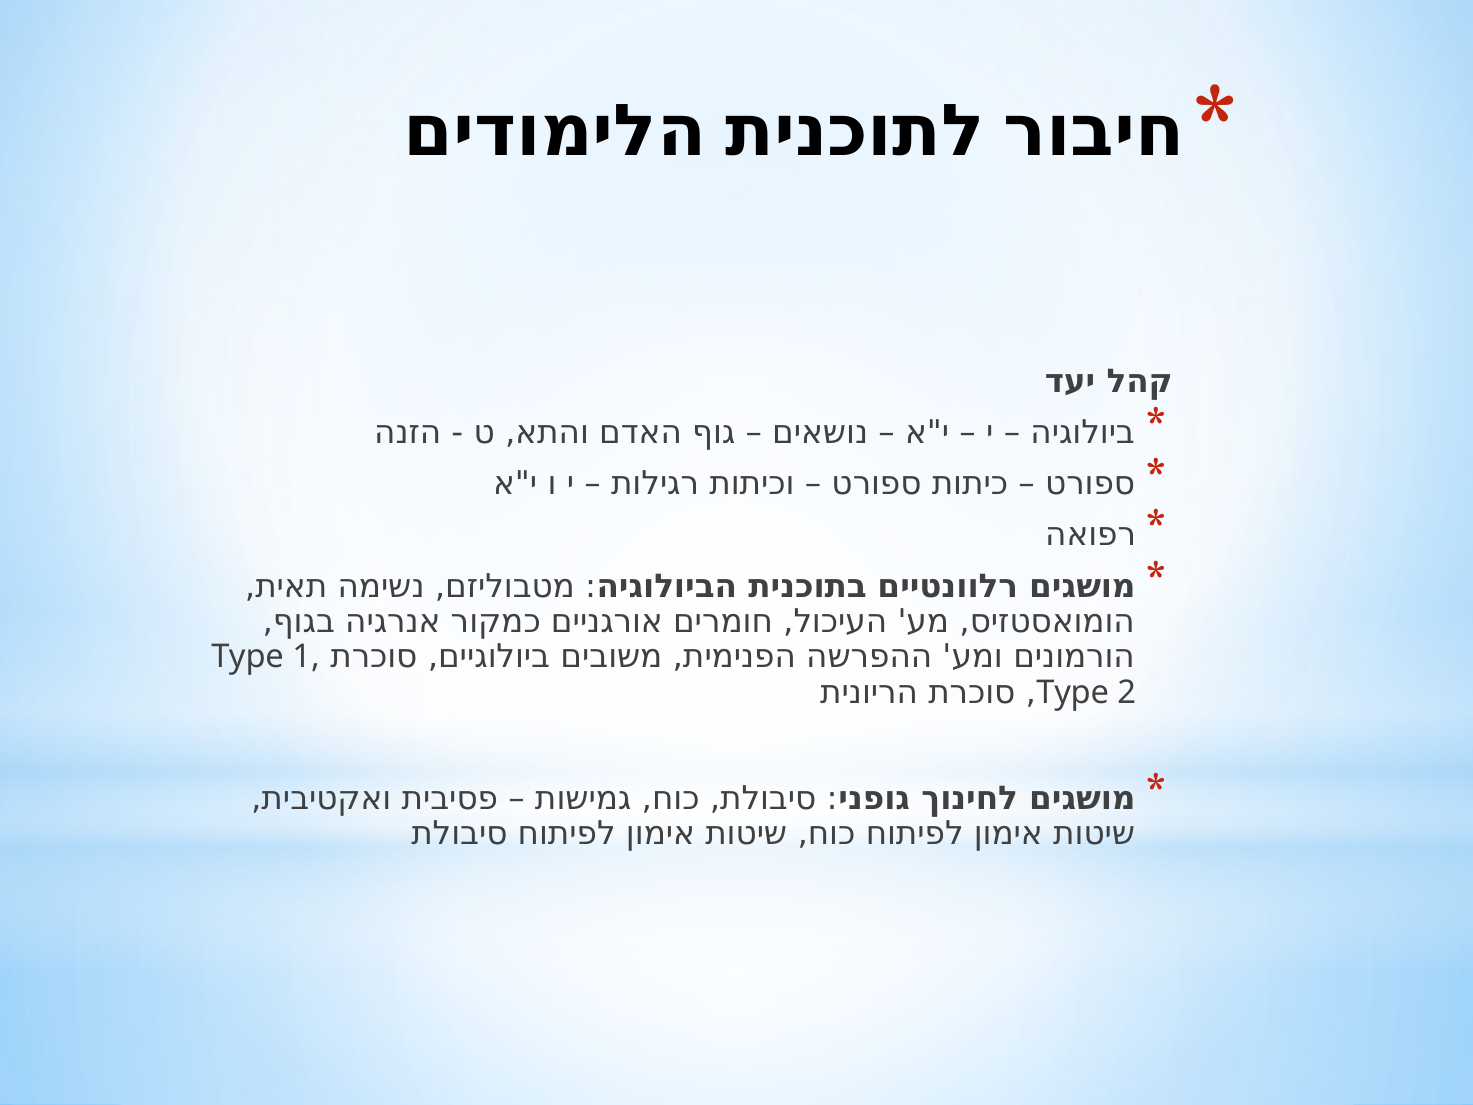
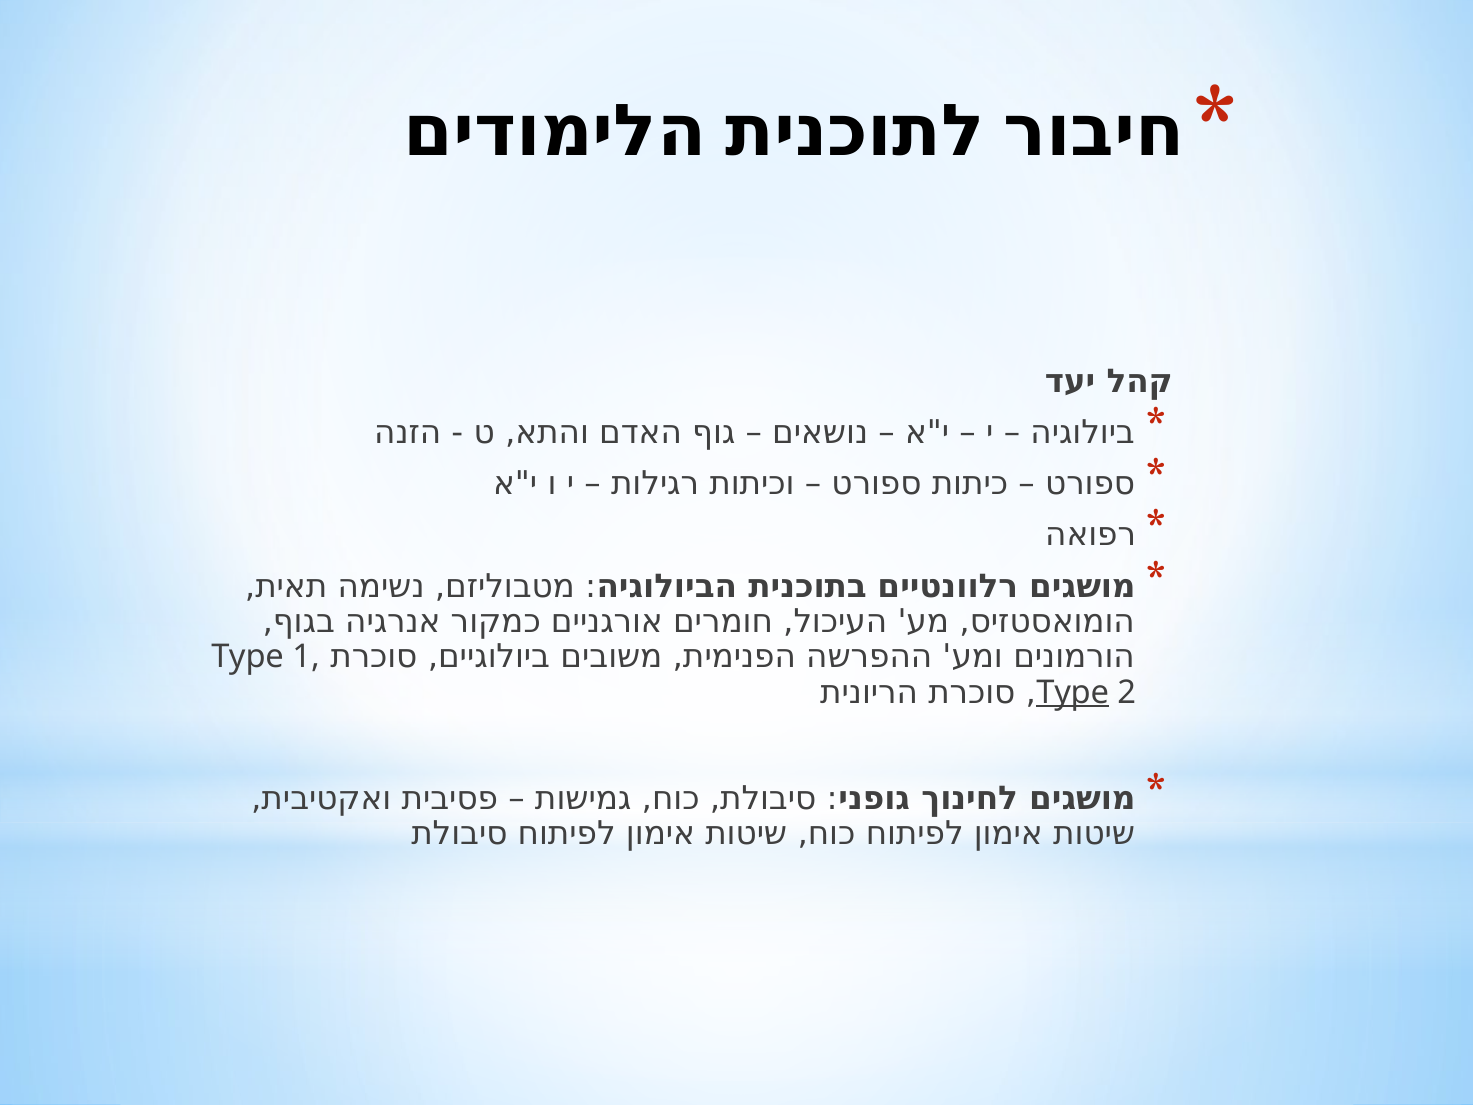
Type at (1073, 692) underline: none -> present
